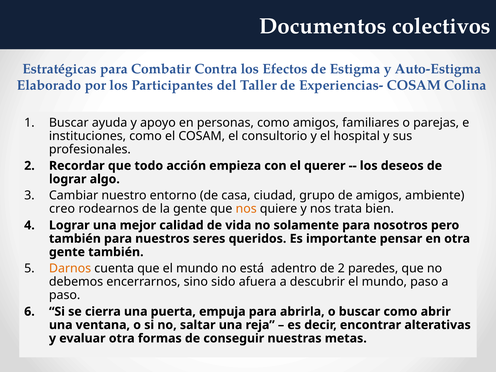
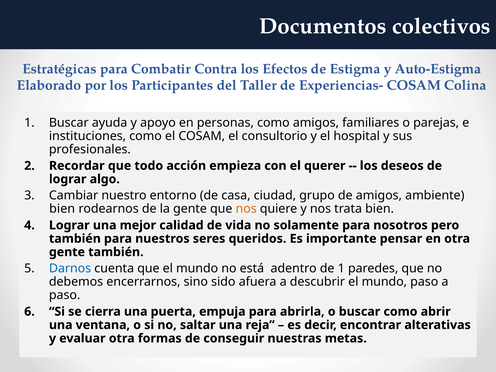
creo at (62, 209): creo -> bien
Darnos colour: orange -> blue
de 2: 2 -> 1
